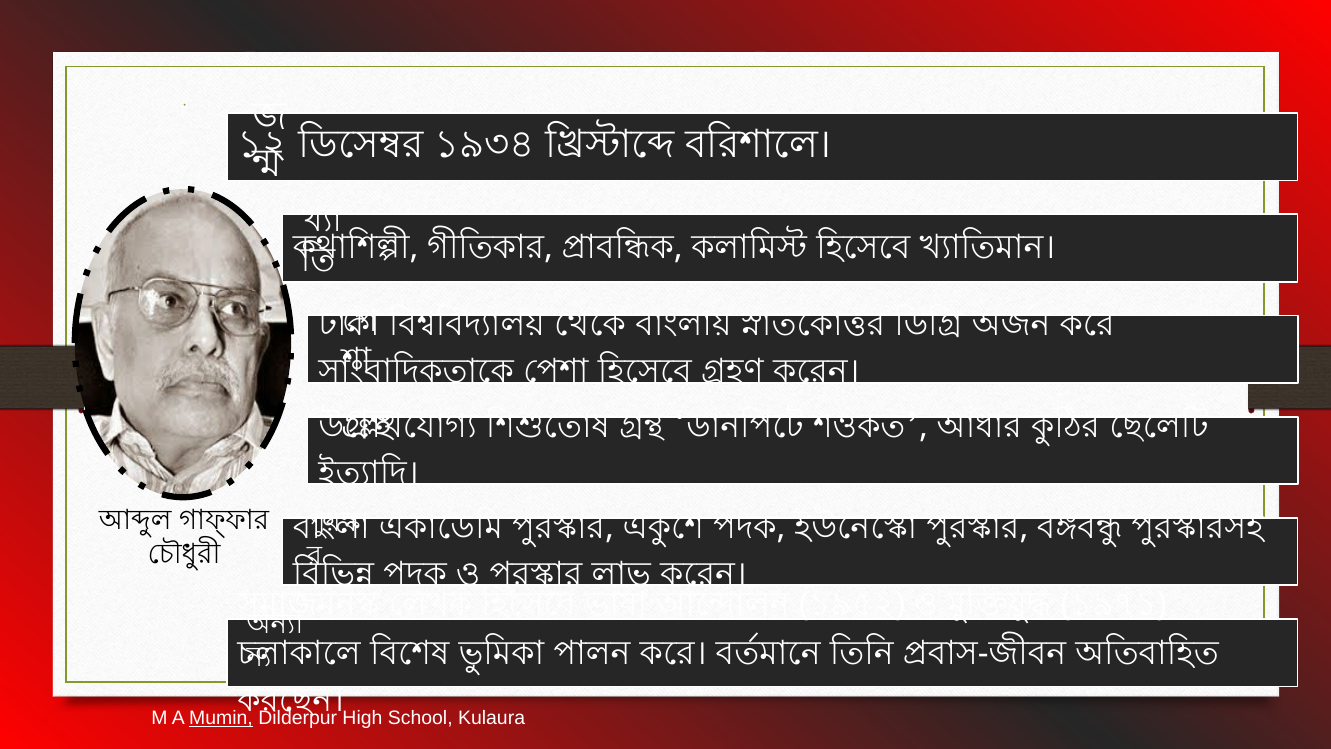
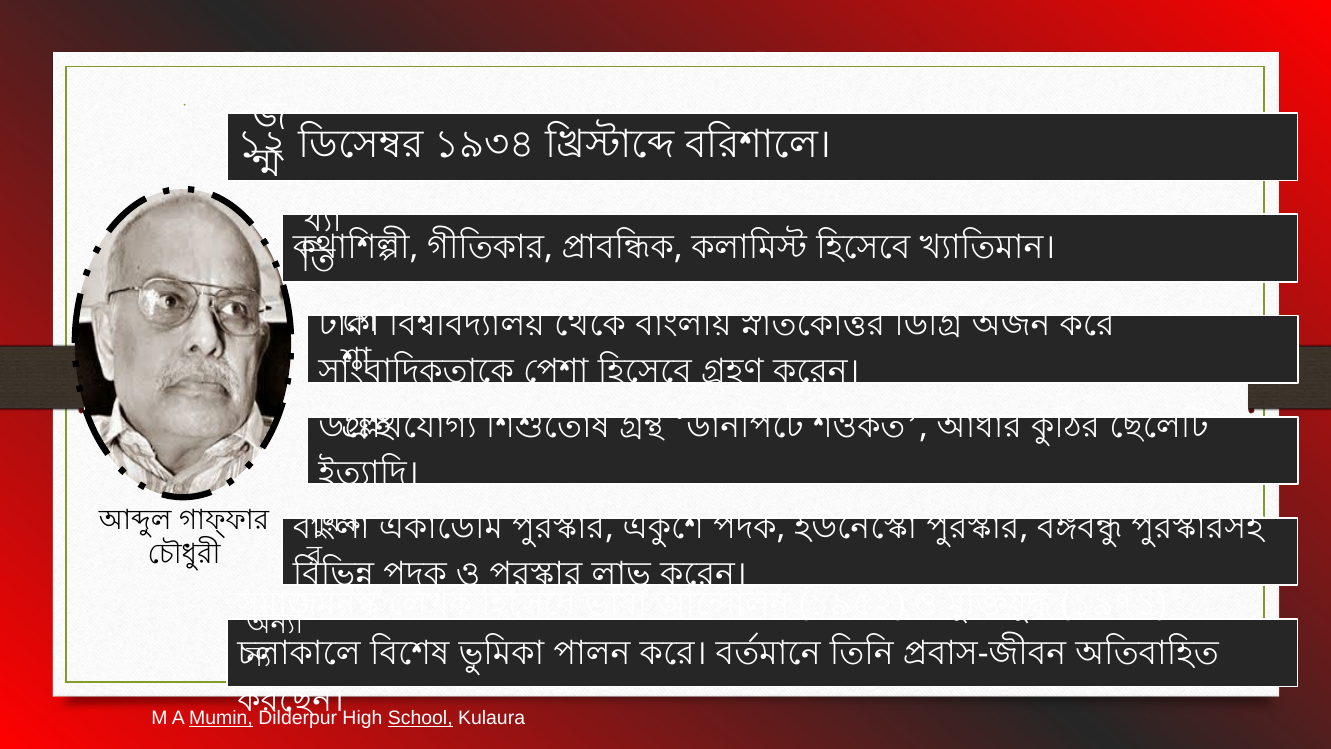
School underline: none -> present
